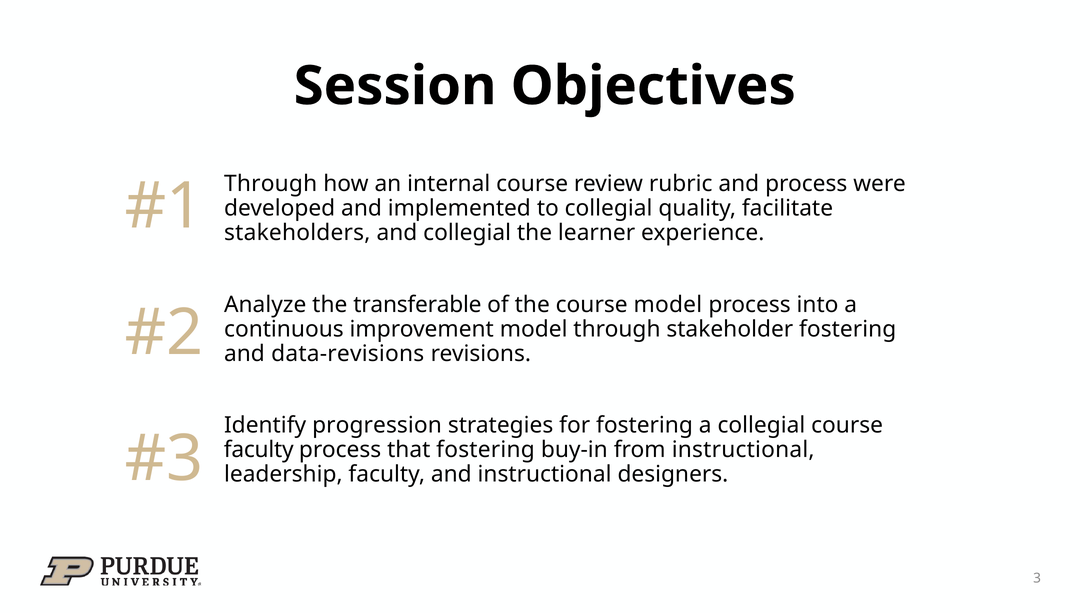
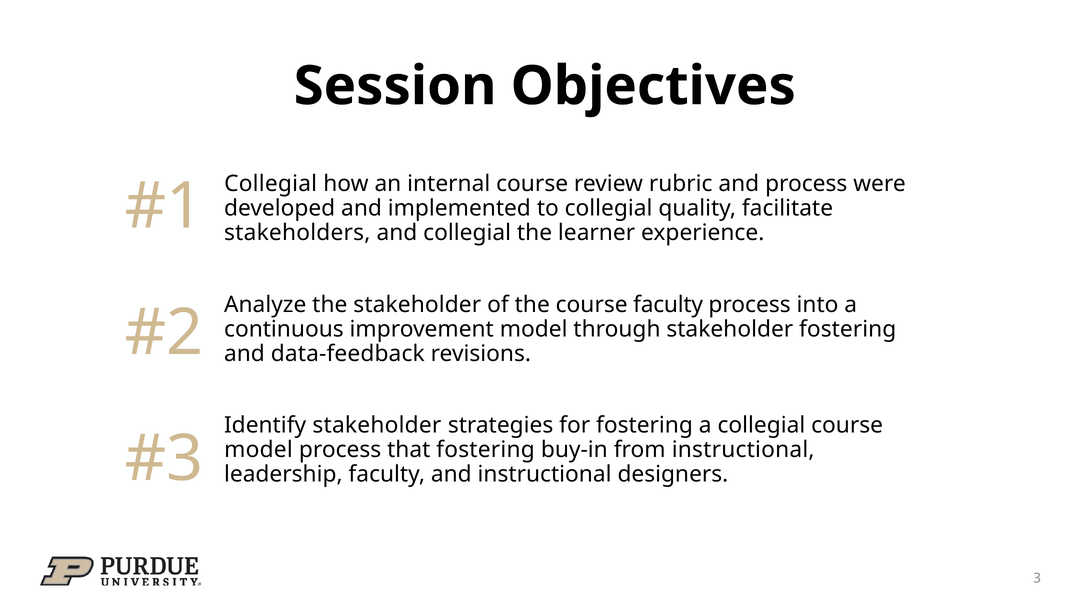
Through at (271, 184): Through -> Collegial
the transferable: transferable -> stakeholder
course model: model -> faculty
data-revisions: data-revisions -> data-feedback
Identify progression: progression -> stakeholder
faculty at (259, 450): faculty -> model
